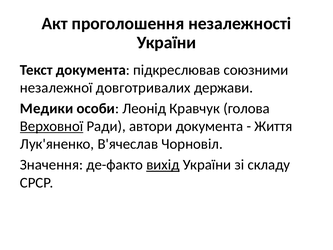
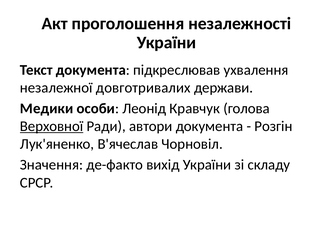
союзними: союзними -> ухвалення
Життя: Життя -> Розгін
вихід underline: present -> none
